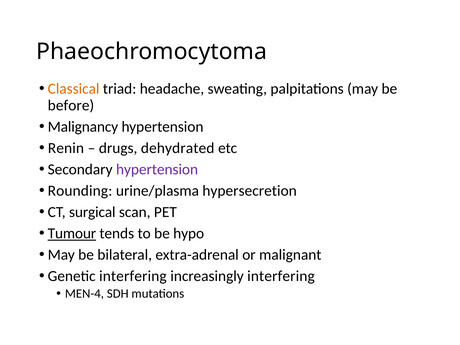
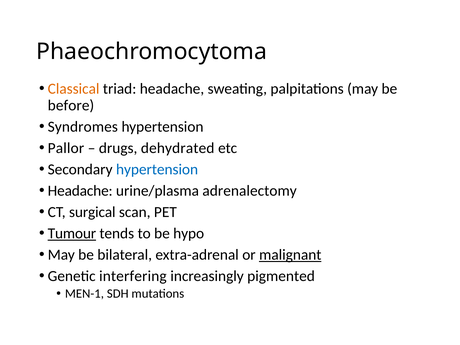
Malignancy: Malignancy -> Syndromes
Renin: Renin -> Pallor
hypertension at (157, 169) colour: purple -> blue
Rounding at (80, 191): Rounding -> Headache
hypersecretion: hypersecretion -> adrenalectomy
malignant underline: none -> present
increasingly interfering: interfering -> pigmented
MEN-4: MEN-4 -> MEN-1
